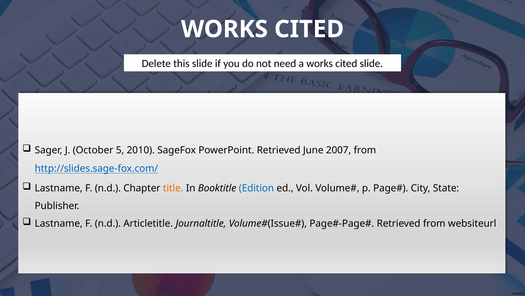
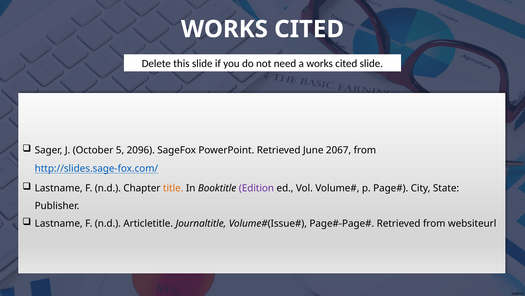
2010: 2010 -> 2096
2007: 2007 -> 2067
Edition colour: blue -> purple
